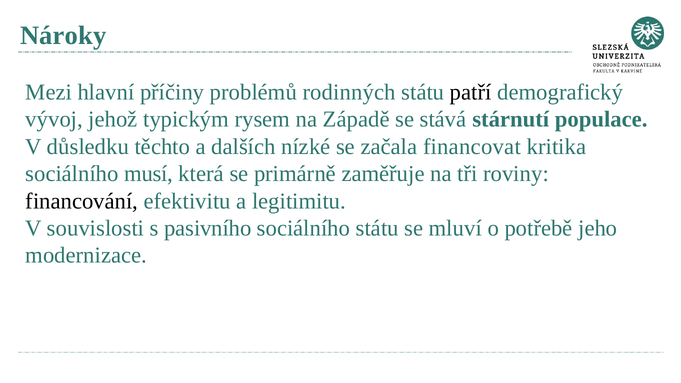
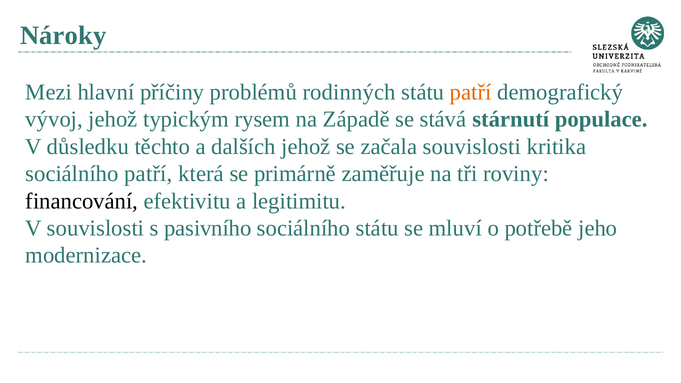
patří at (471, 92) colour: black -> orange
dalších nízké: nízké -> jehož
začala financovat: financovat -> souvislosti
sociálního musí: musí -> patří
